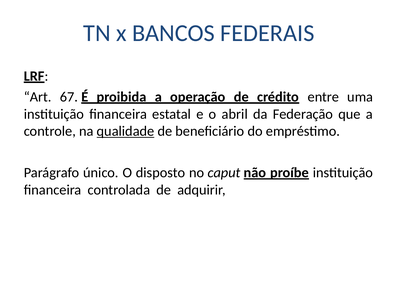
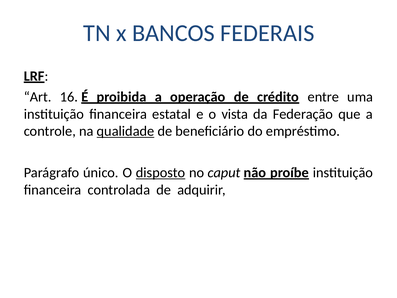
67: 67 -> 16
abril: abril -> vista
disposto underline: none -> present
